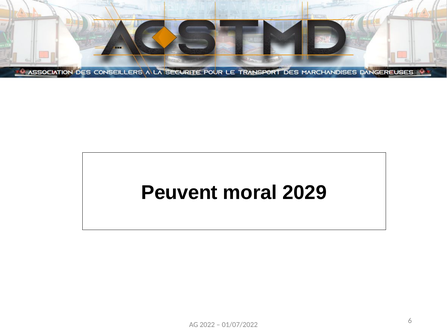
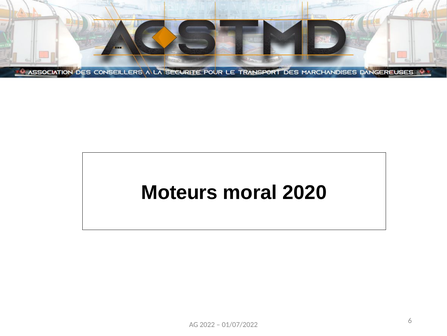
Peuvent: Peuvent -> Moteurs
2029: 2029 -> 2020
